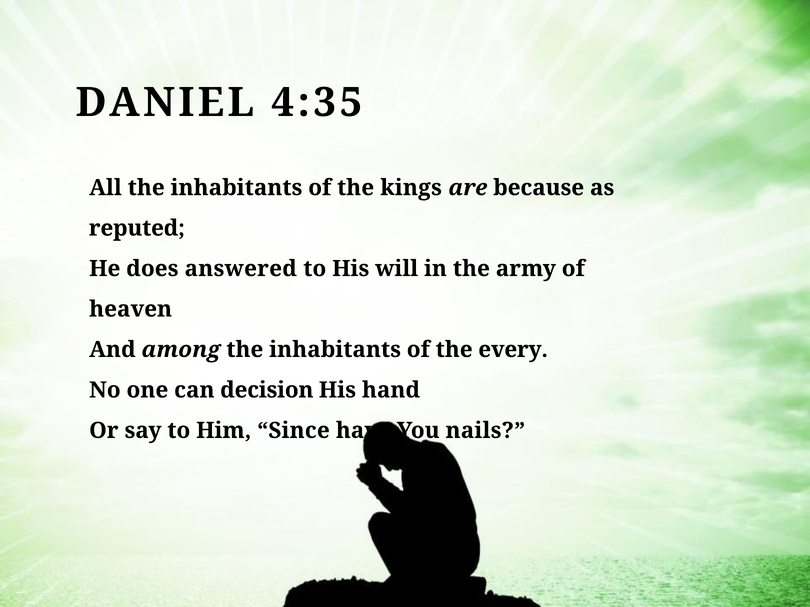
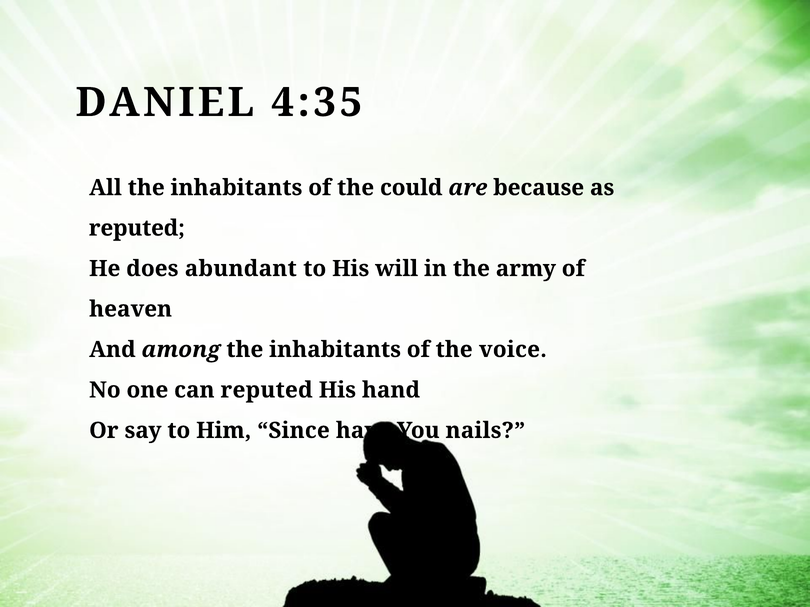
kings: kings -> could
answered: answered -> abundant
every: every -> voice
can decision: decision -> reputed
